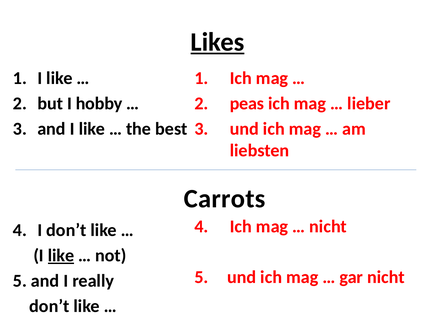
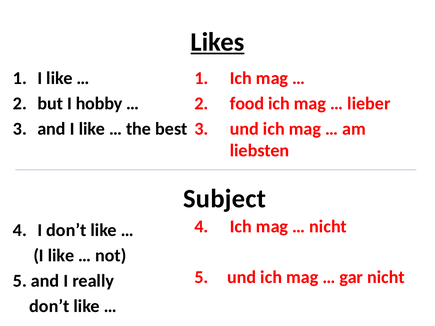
peas: peas -> food
Carrots: Carrots -> Subject
like at (61, 256) underline: present -> none
